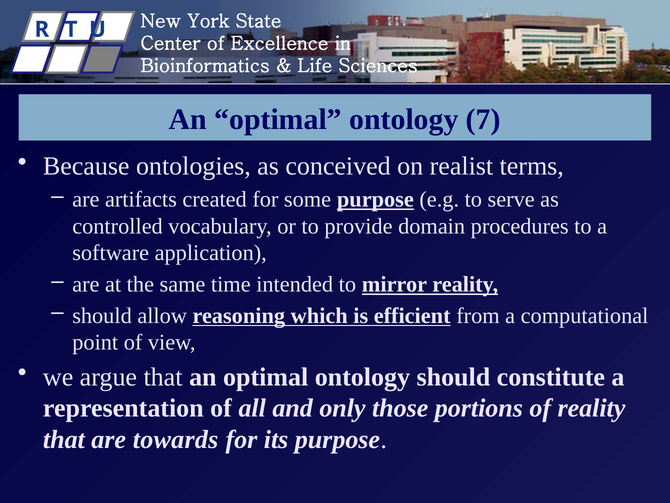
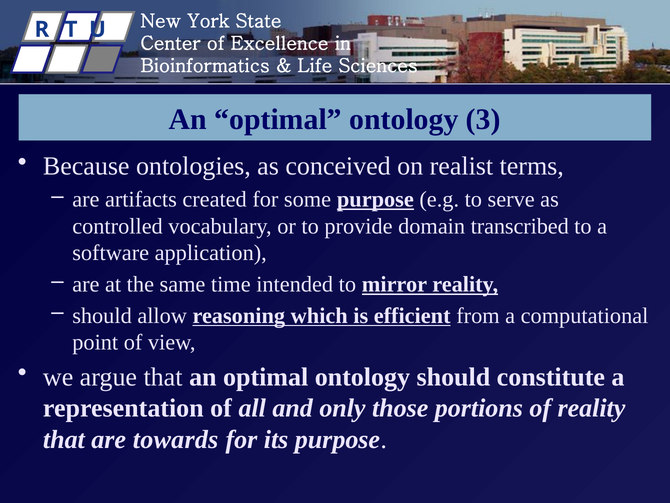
7: 7 -> 3
procedures: procedures -> transcribed
